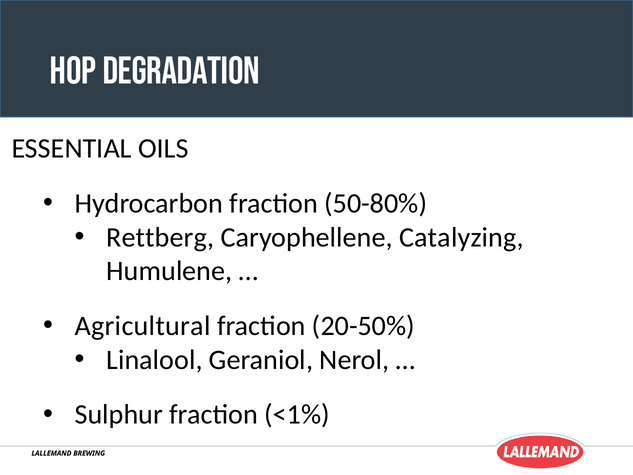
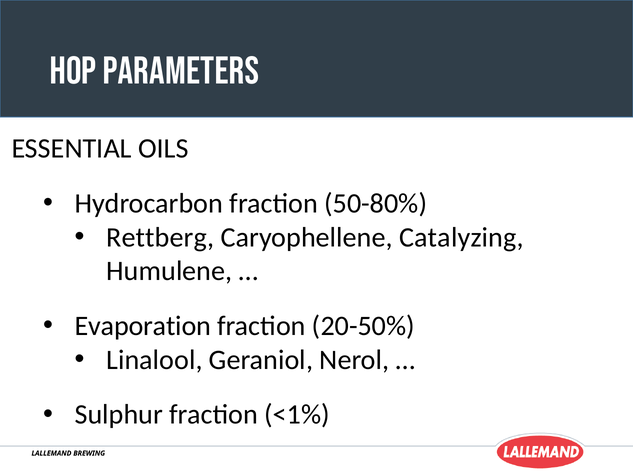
Degradation: Degradation -> Parameters
Agricultural: Agricultural -> Evaporation
